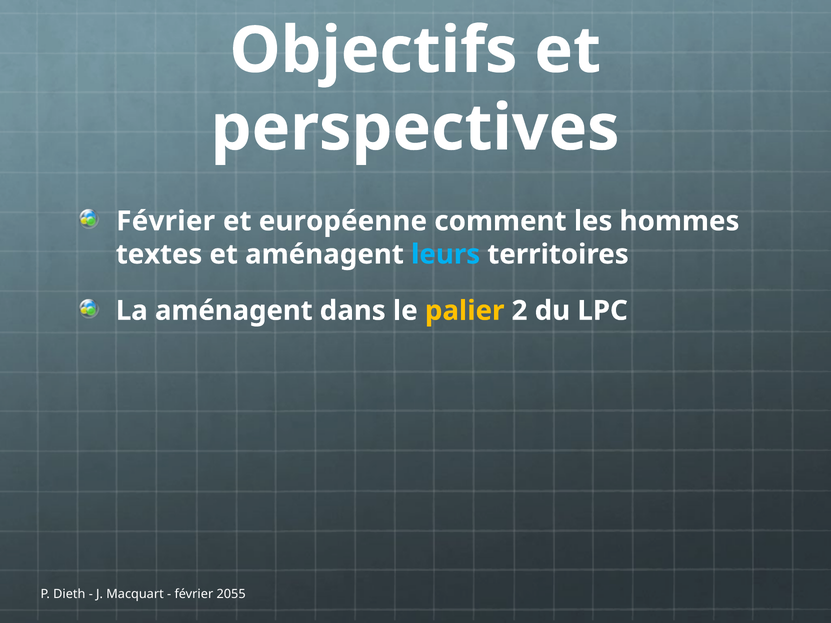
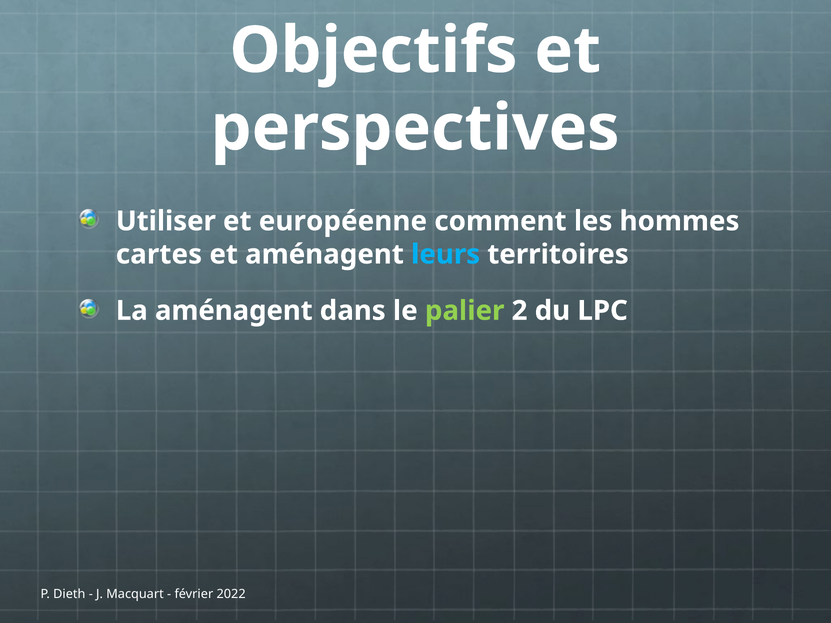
Février at (166, 221): Février -> Utiliser
textes: textes -> cartes
palier colour: yellow -> light green
2055: 2055 -> 2022
